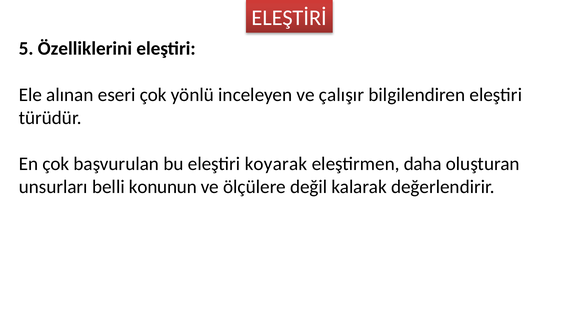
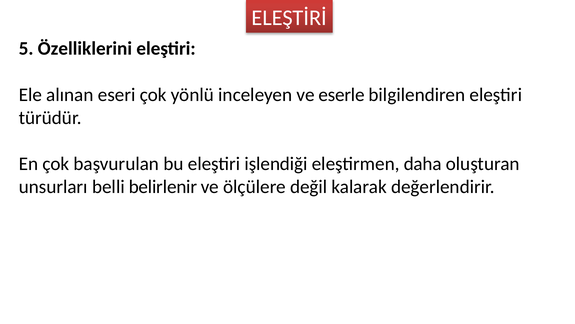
çalışır: çalışır -> eserle
koyarak: koyarak -> işlendiği
konunun: konunun -> belirlenir
